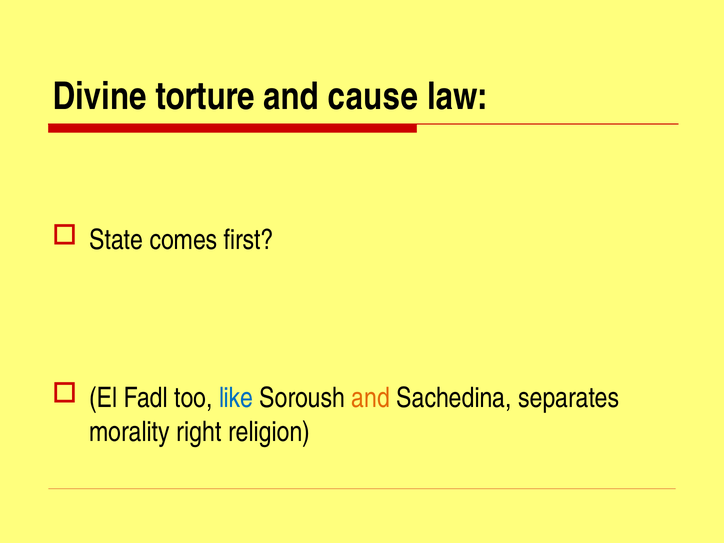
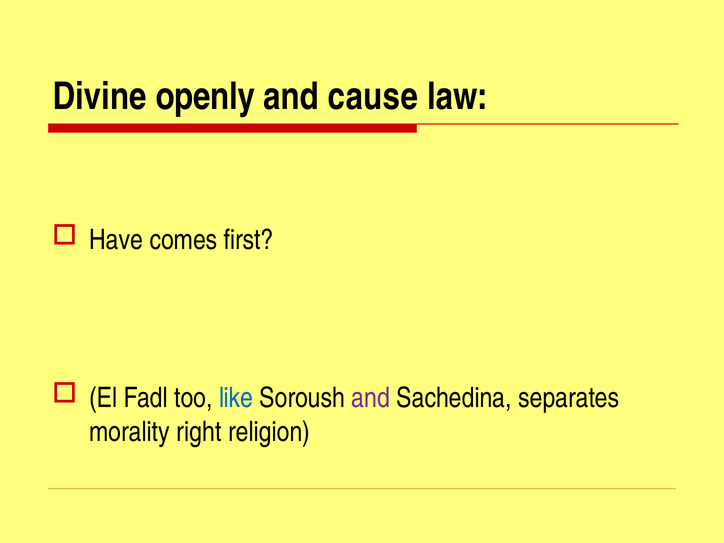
torture: torture -> openly
State: State -> Have
and at (371, 398) colour: orange -> purple
